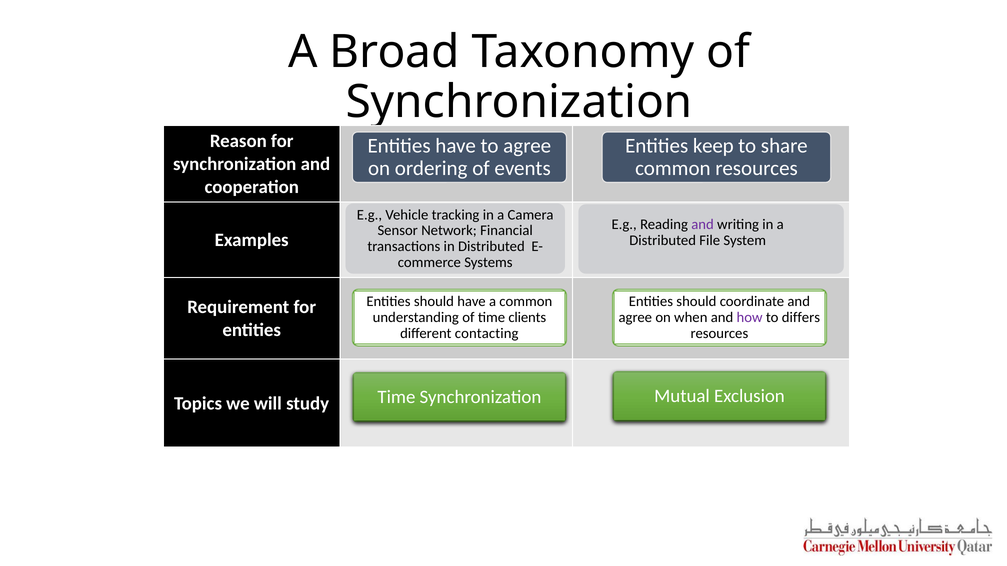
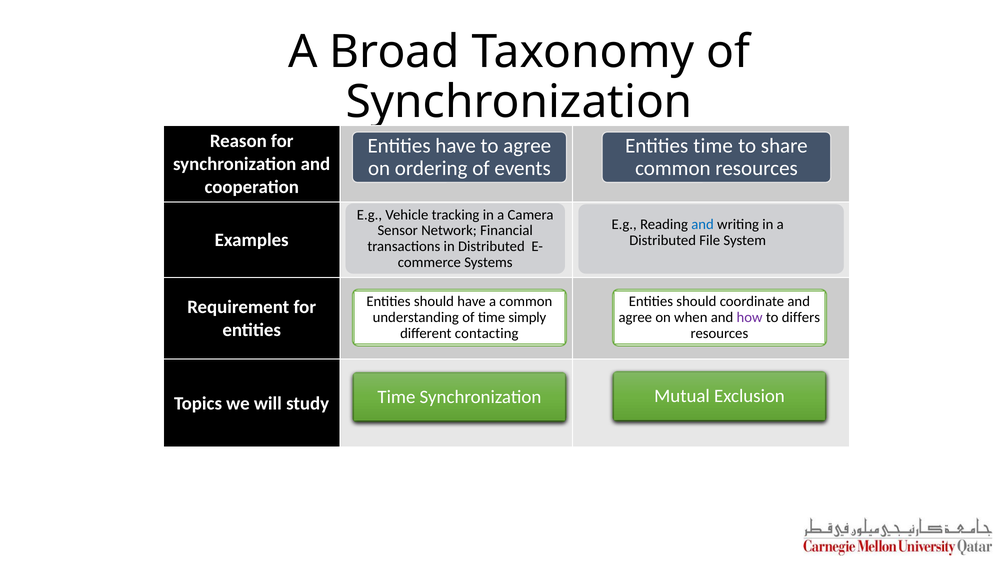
Entities keep: keep -> time
and at (703, 225) colour: purple -> blue
clients: clients -> simply
